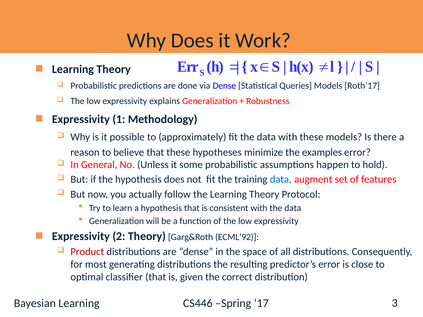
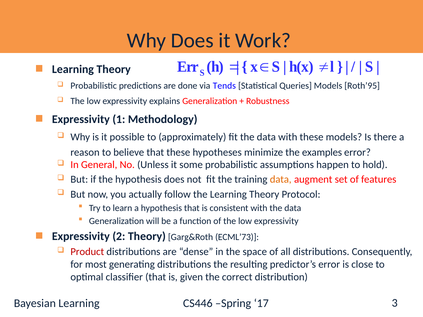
via Dense: Dense -> Tends
Roth’17: Roth’17 -> Roth’95
data at (281, 180) colour: blue -> orange
ECML’92: ECML’92 -> ECML’73
